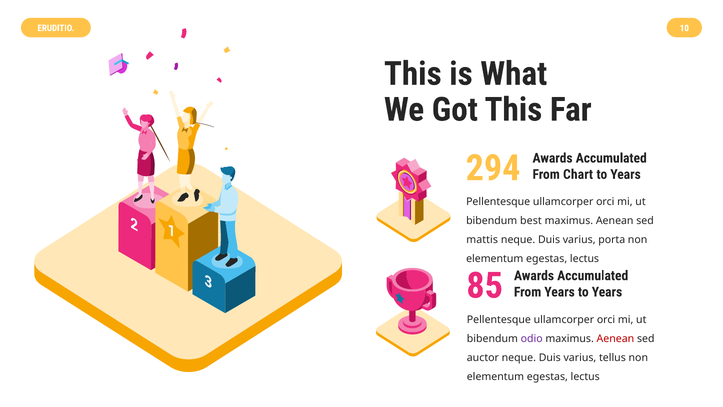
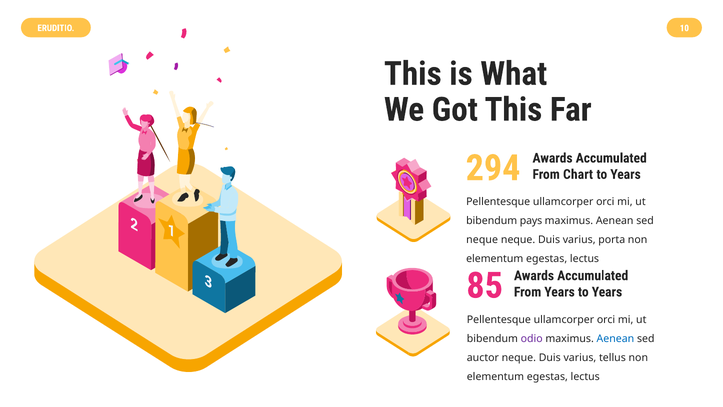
best: best -> pays
mattis at (482, 240): mattis -> neque
Aenean at (615, 338) colour: red -> blue
